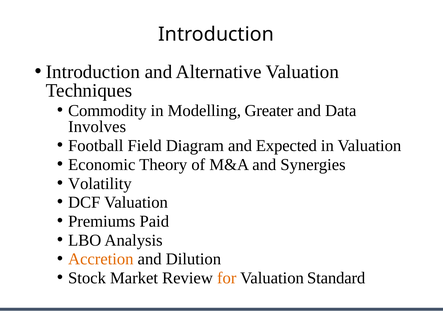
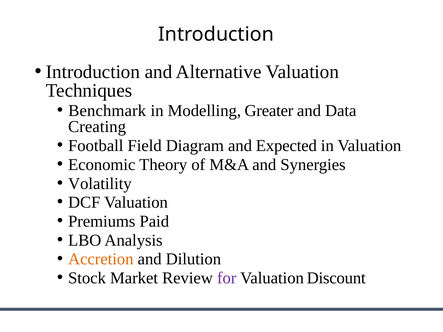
Commodity: Commodity -> Benchmark
Involves: Involves -> Creating
for colour: orange -> purple
Standard: Standard -> Discount
